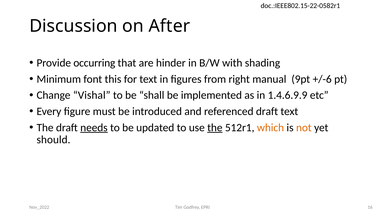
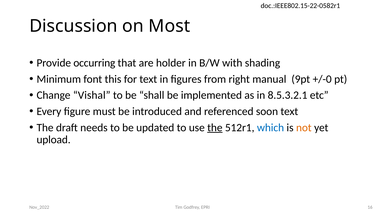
After: After -> Most
hinder: hinder -> holder
+/-6: +/-6 -> +/-0
1.4.6.9.9: 1.4.6.9.9 -> 8.5.3.2.1
referenced draft: draft -> soon
needs underline: present -> none
which colour: orange -> blue
should: should -> upload
